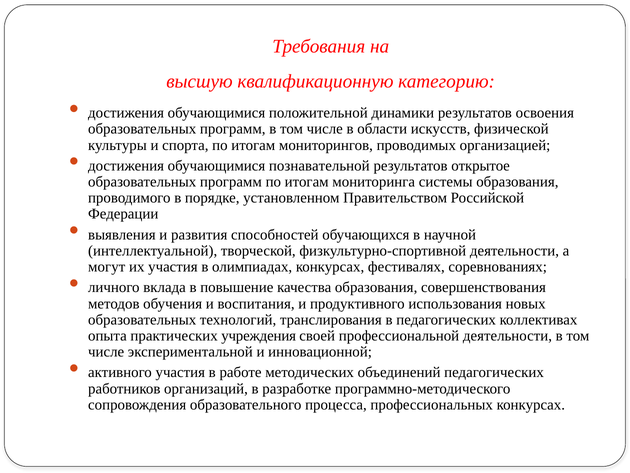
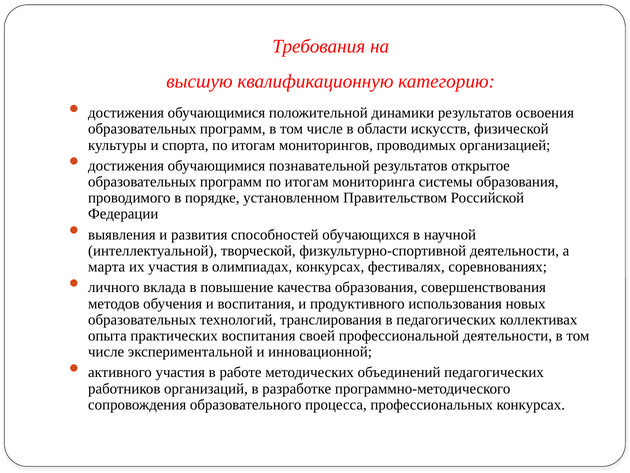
могут: могут -> марта
практических учреждения: учреждения -> воспитания
